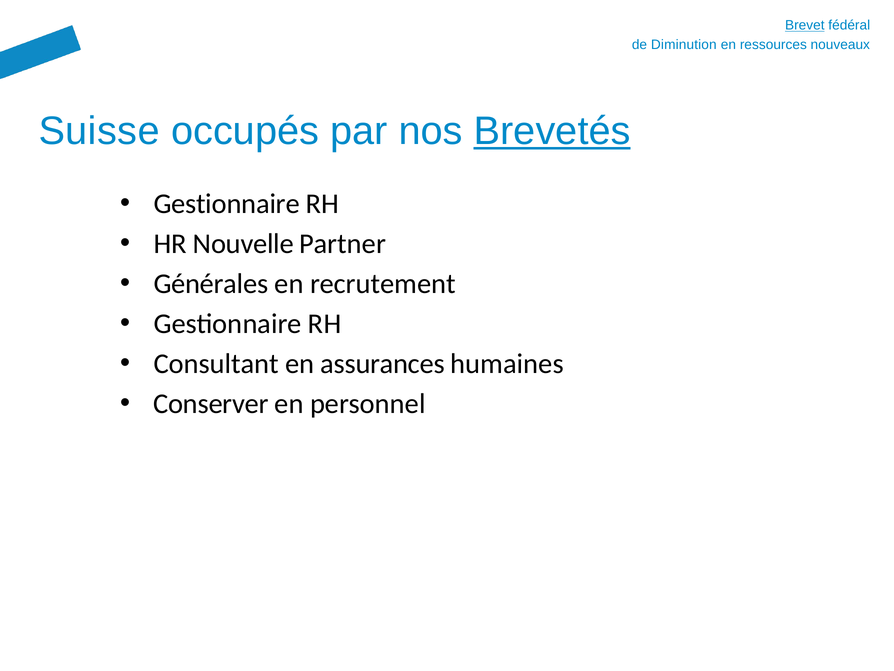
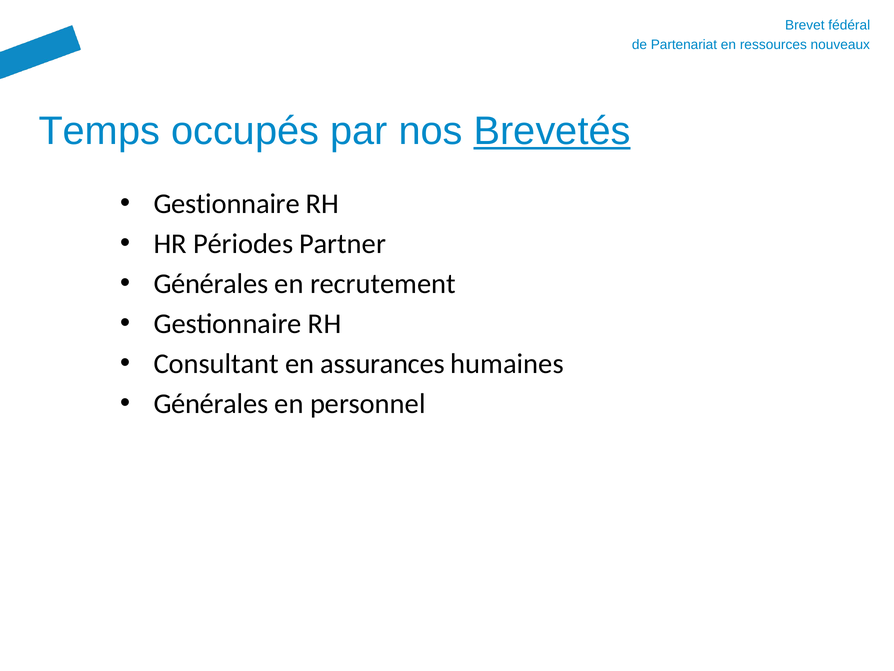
Brevet underline: present -> none
Diminution: Diminution -> Partenariat
Suisse: Suisse -> Temps
Nouvelle: Nouvelle -> Périodes
Conserver at (211, 404): Conserver -> Générales
